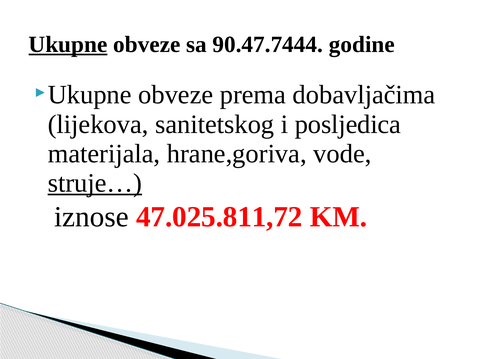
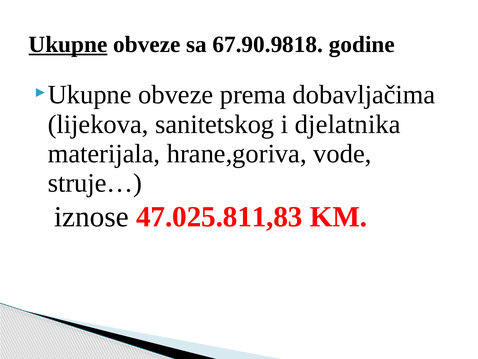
90.47.7444: 90.47.7444 -> 67.90.9818
posljedica: posljedica -> djelatnika
struje… underline: present -> none
47.025.811,72: 47.025.811,72 -> 47.025.811,83
